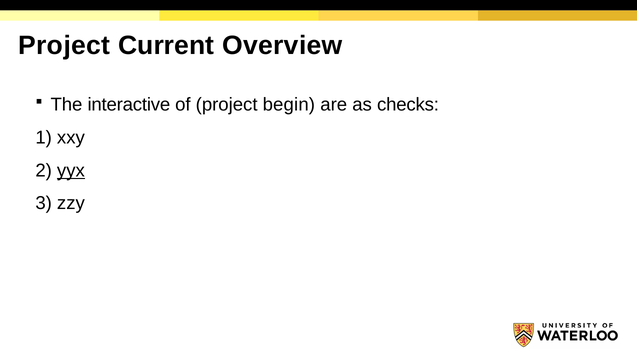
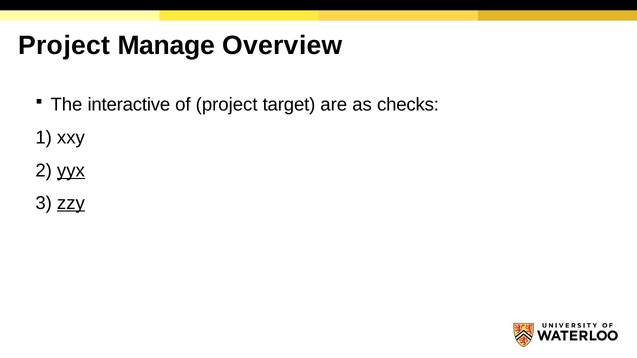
Current: Current -> Manage
begin: begin -> target
zzy underline: none -> present
